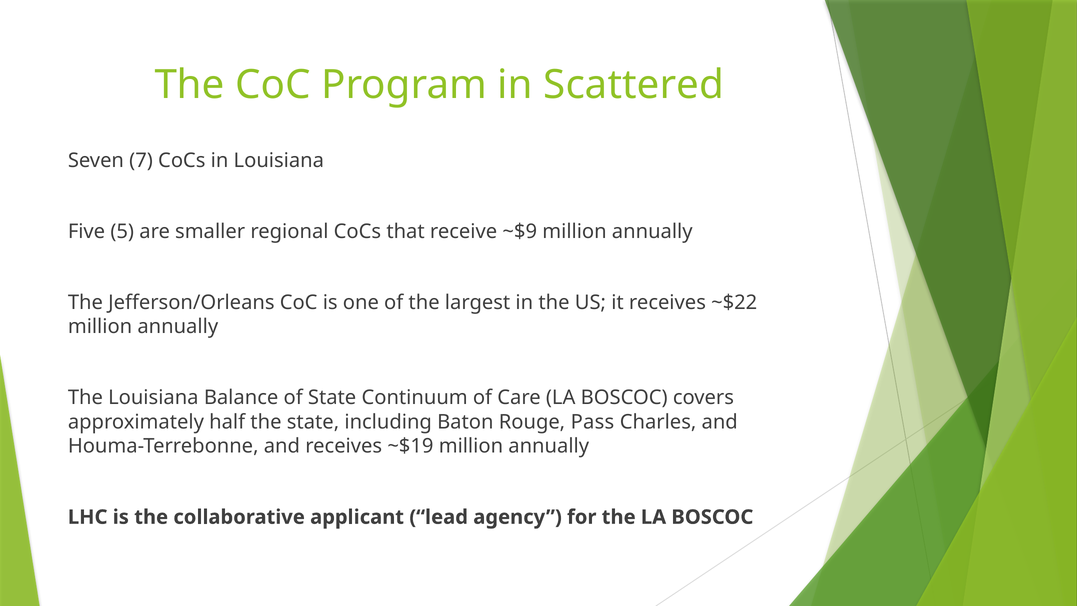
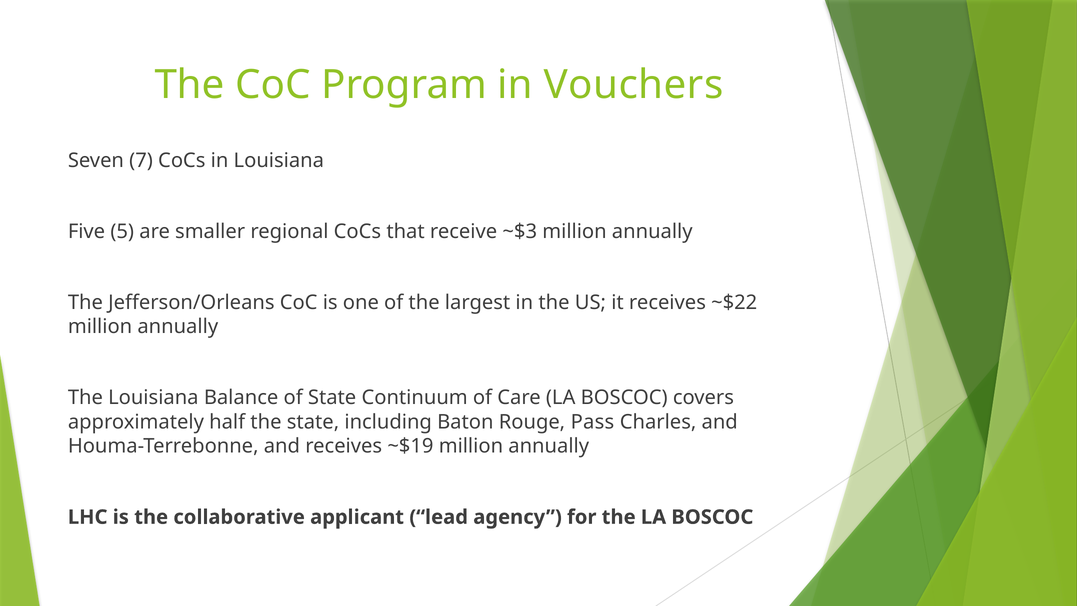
Scattered: Scattered -> Vouchers
~$9: ~$9 -> ~$3
